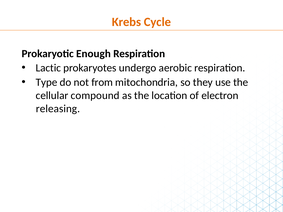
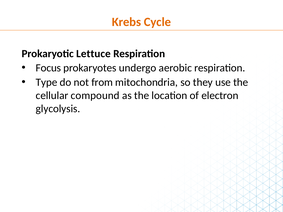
Enough: Enough -> Lettuce
Lactic: Lactic -> Focus
releasing: releasing -> glycolysis
